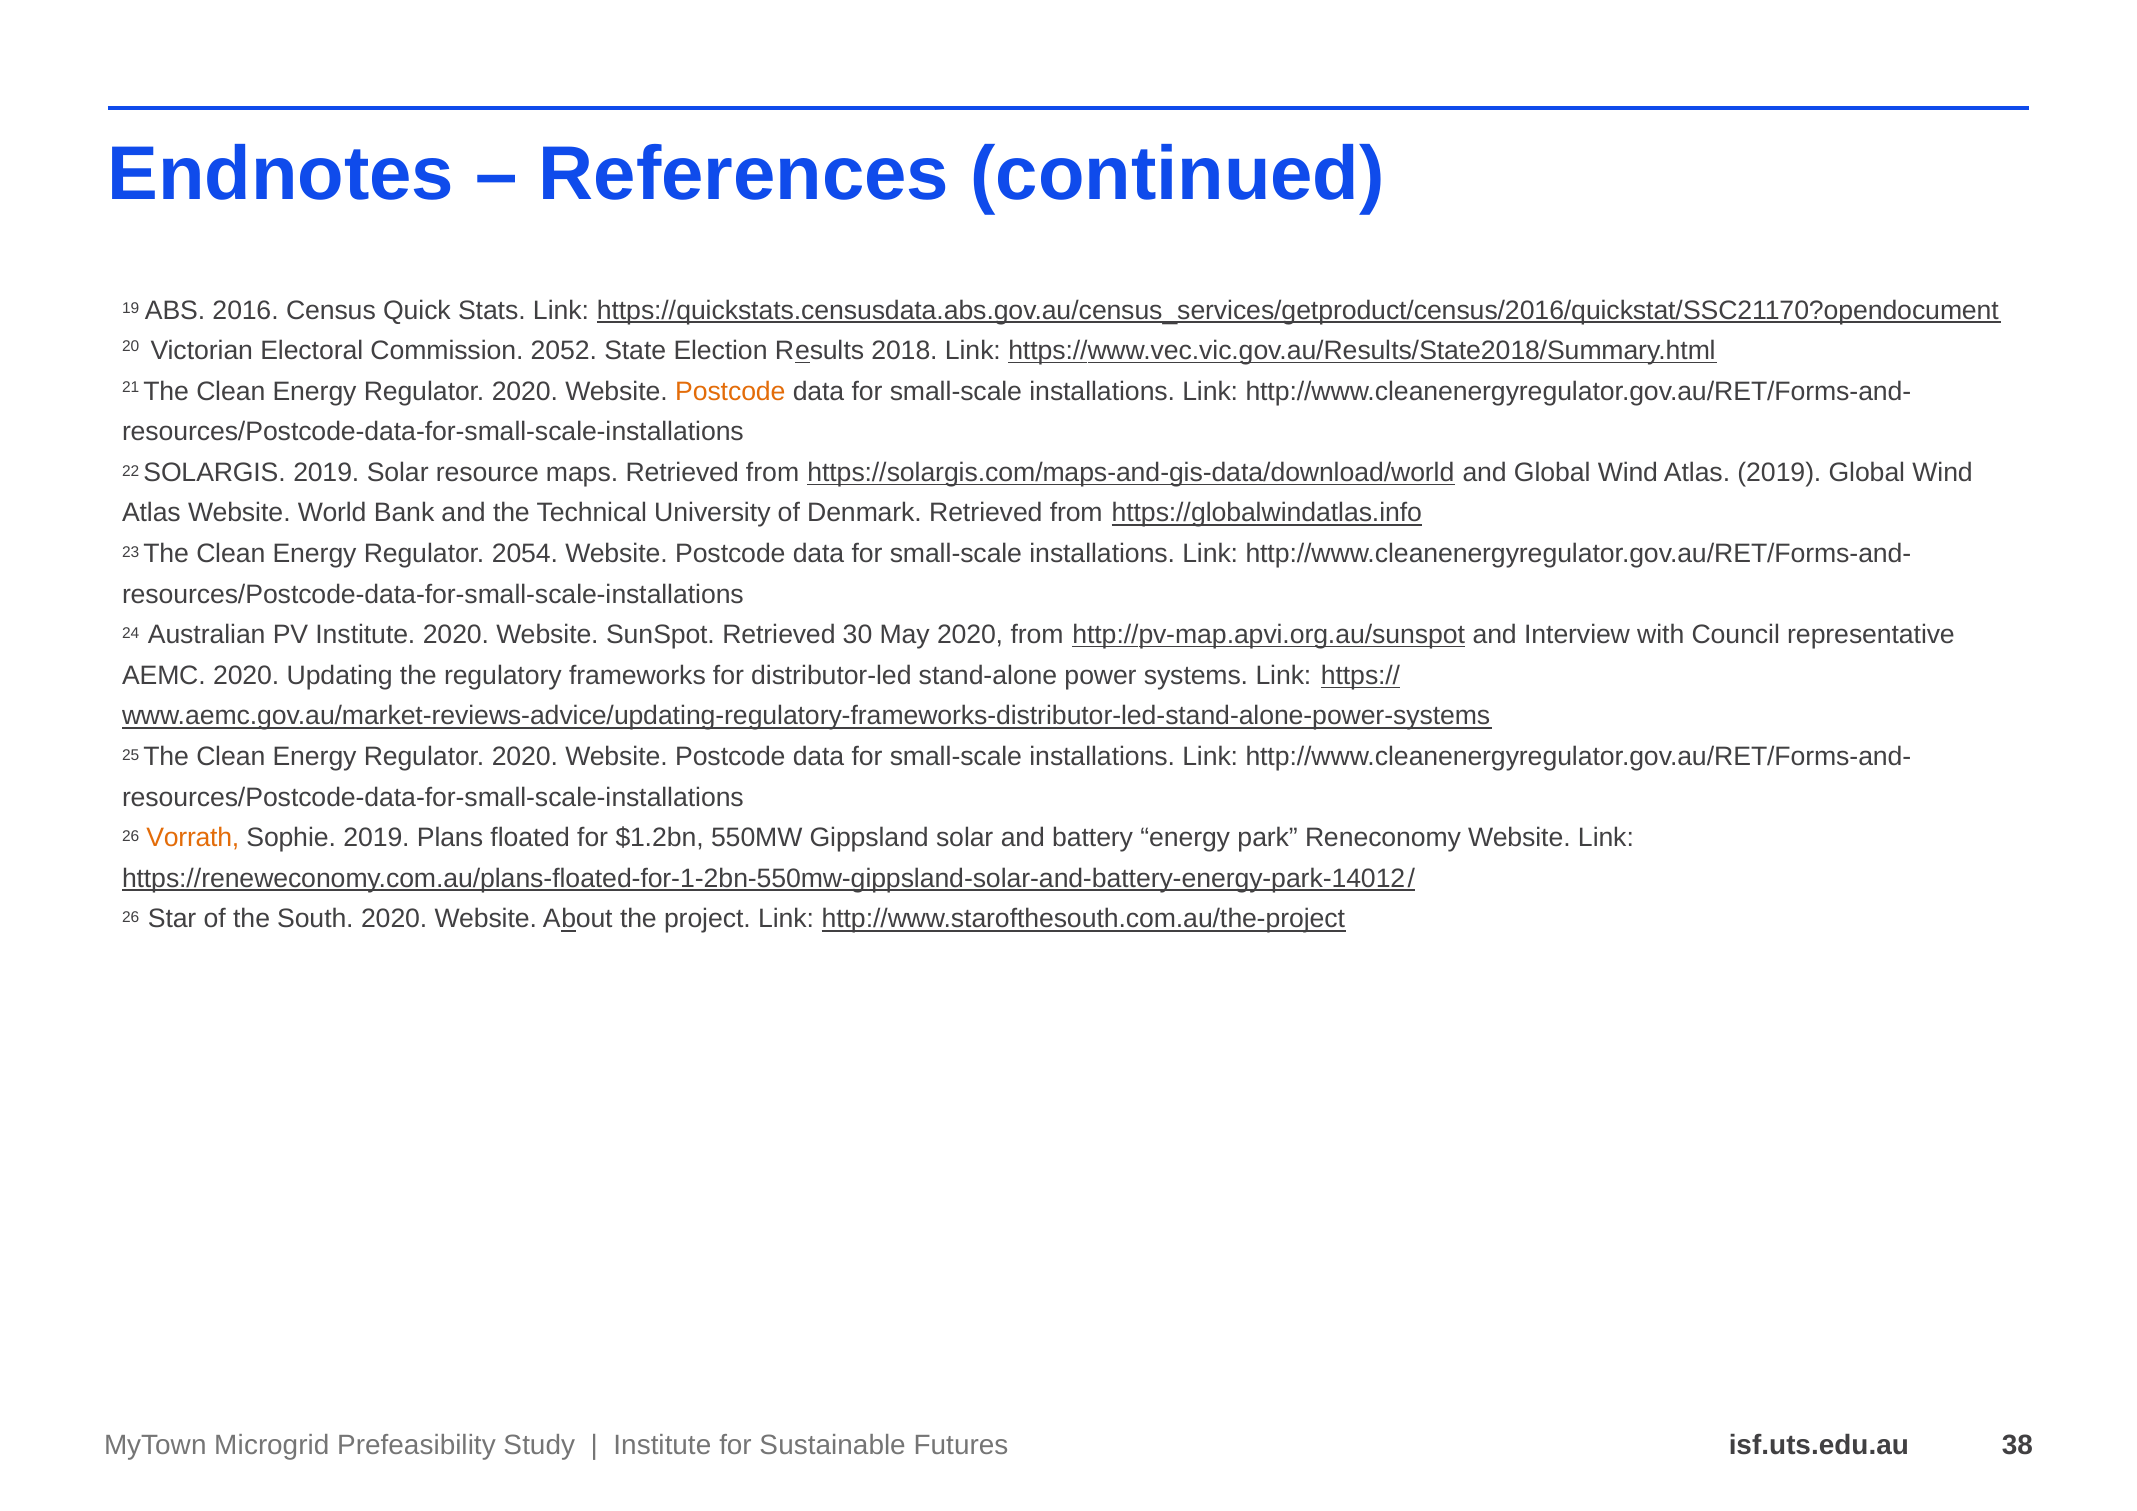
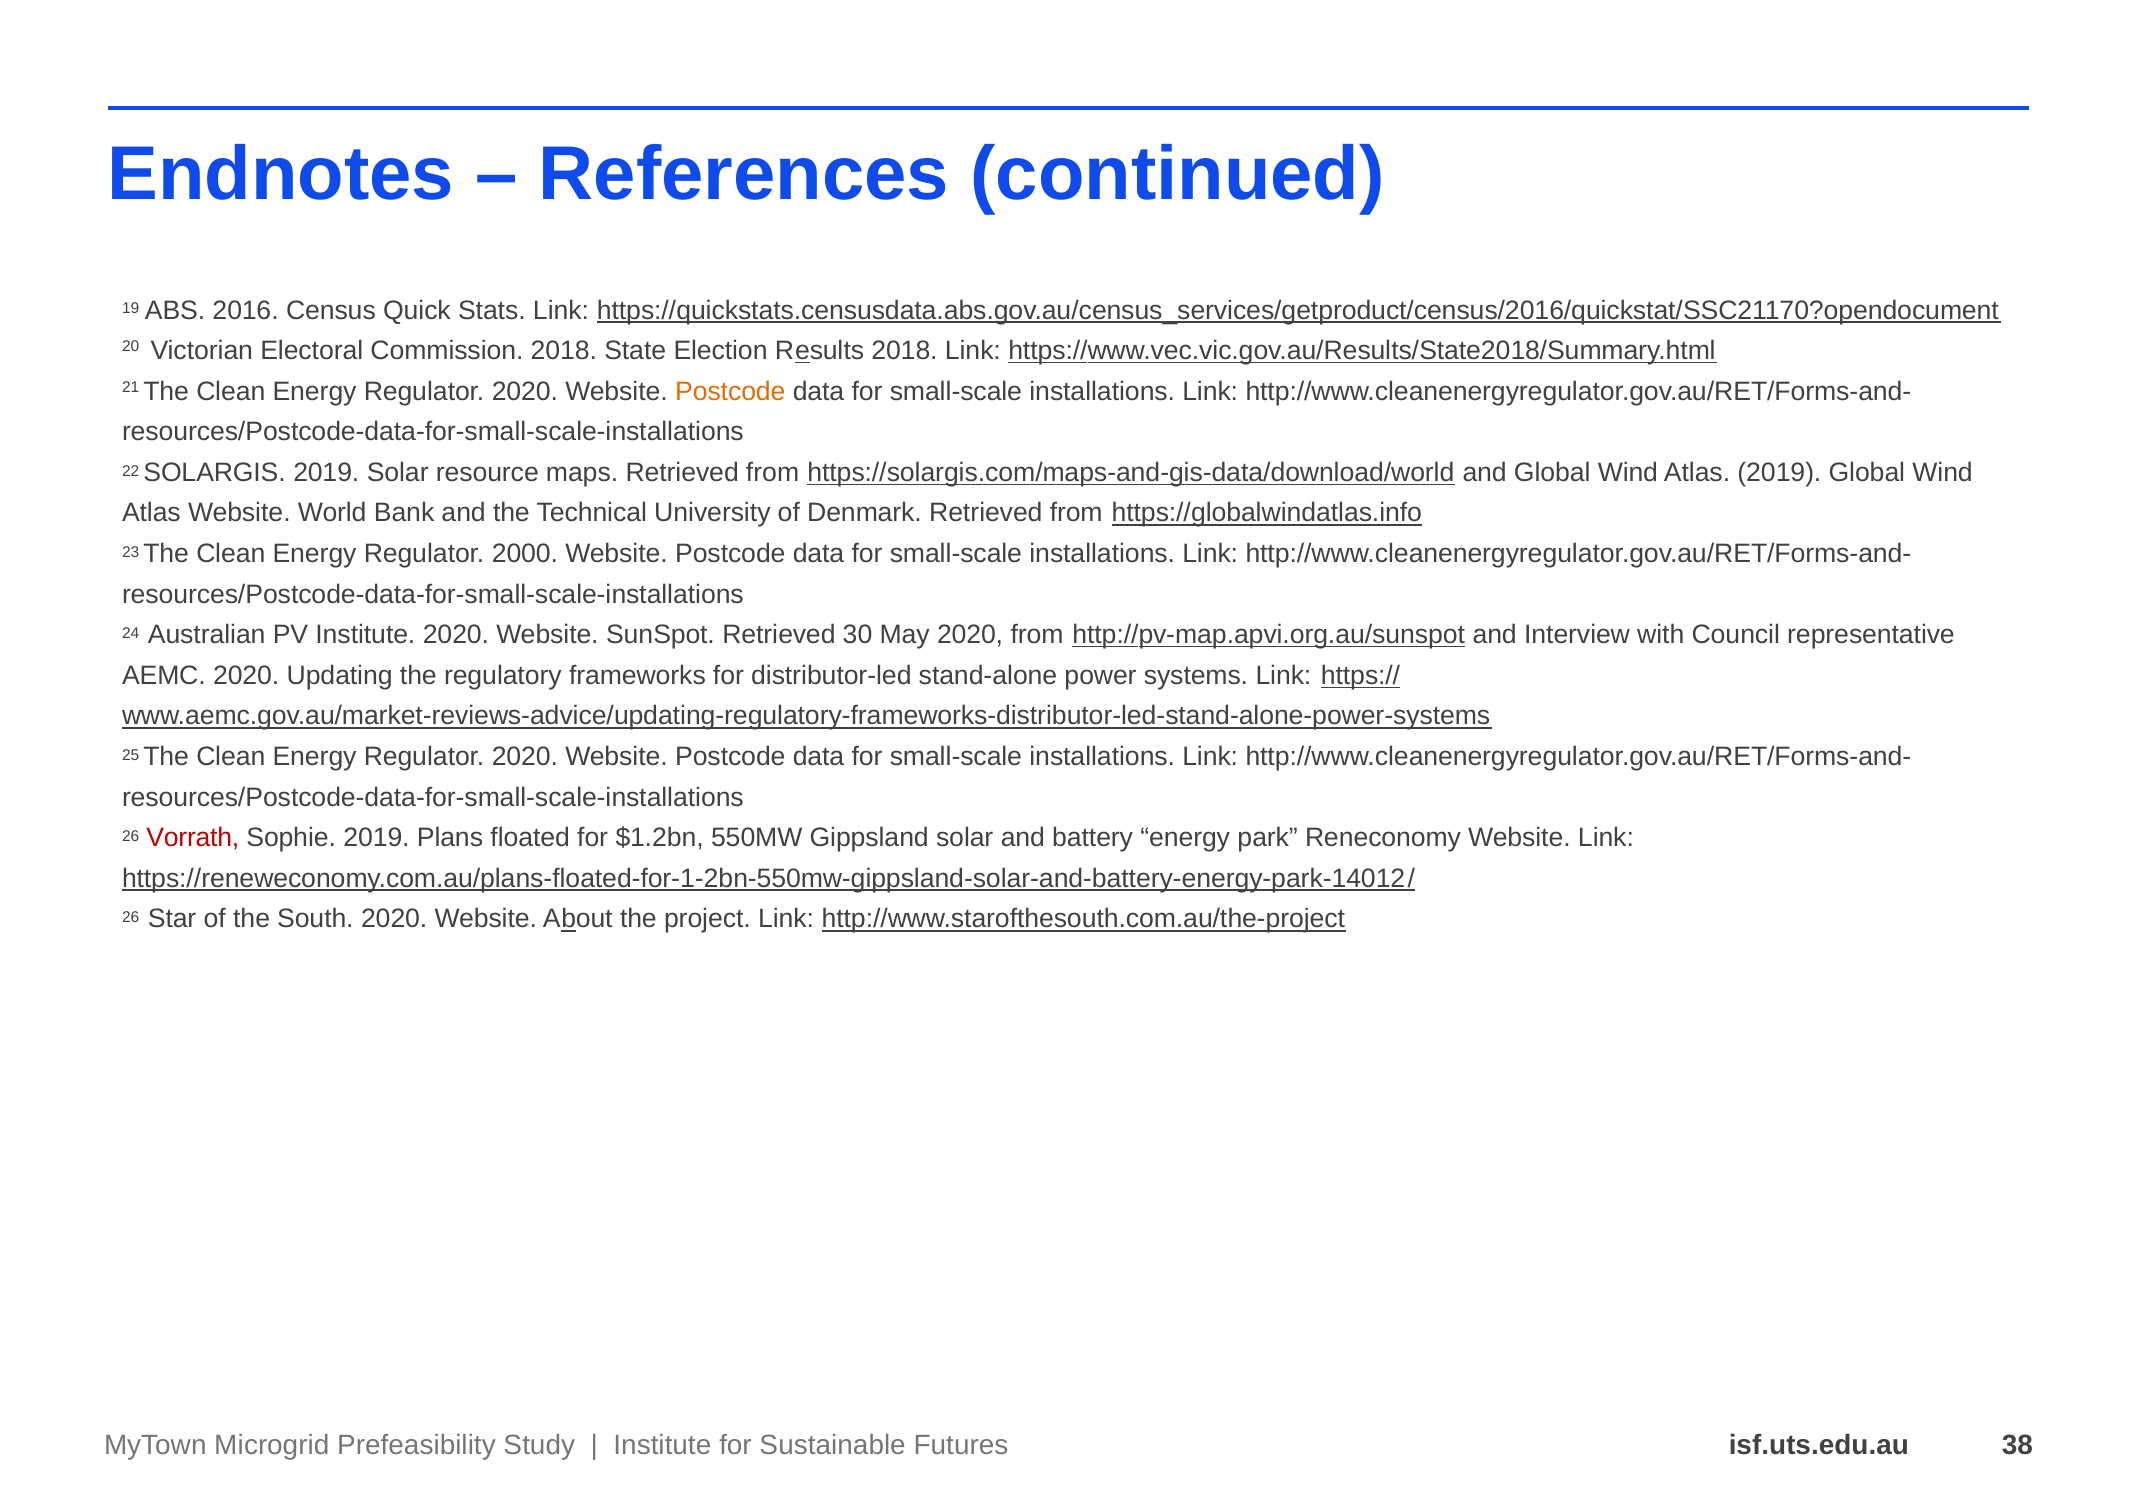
Commission 2052: 2052 -> 2018
2054: 2054 -> 2000
Vorrath colour: orange -> red
